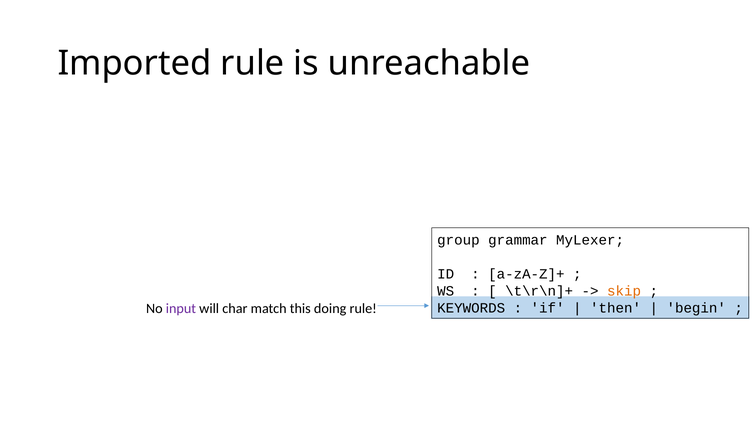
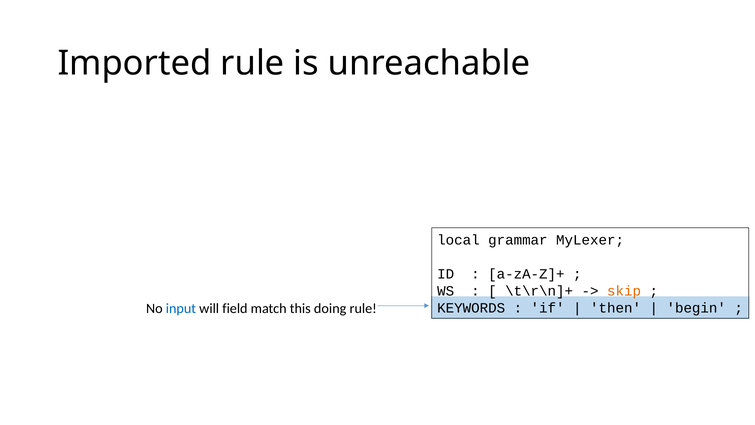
group: group -> local
input colour: purple -> blue
char: char -> field
